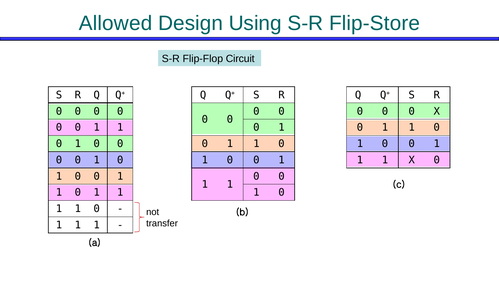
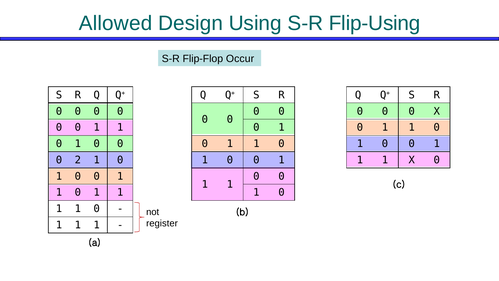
Flip-Store: Flip-Store -> Flip-Using
Circuit: Circuit -> Occur
0 at (78, 160): 0 -> 2
transfer: transfer -> register
